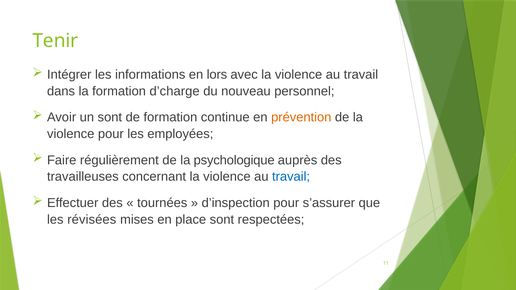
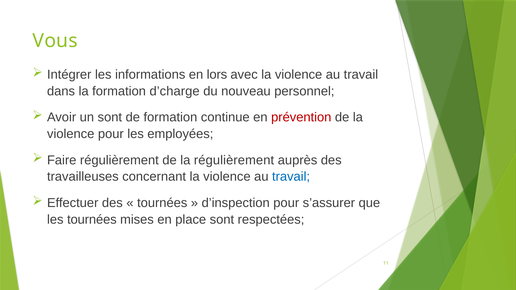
Tenir: Tenir -> Vous
prévention colour: orange -> red
la psychologique: psychologique -> régulièrement
les révisées: révisées -> tournées
